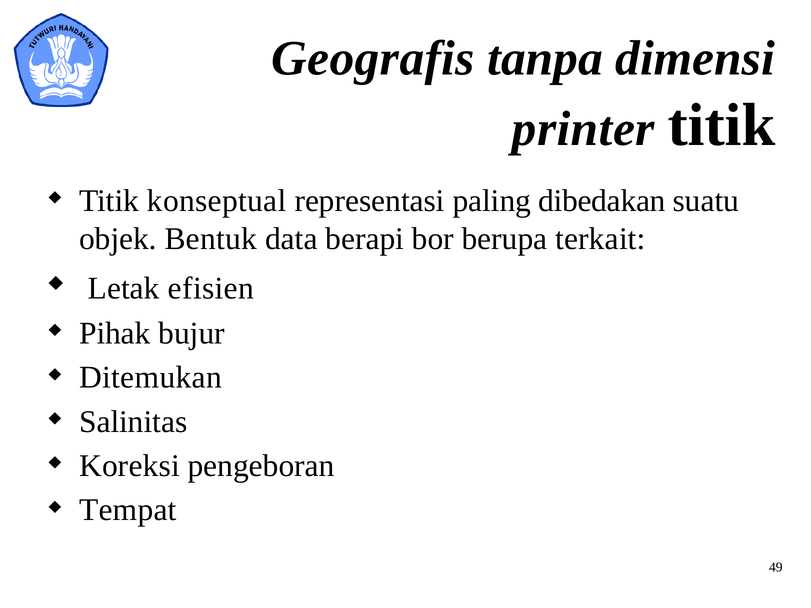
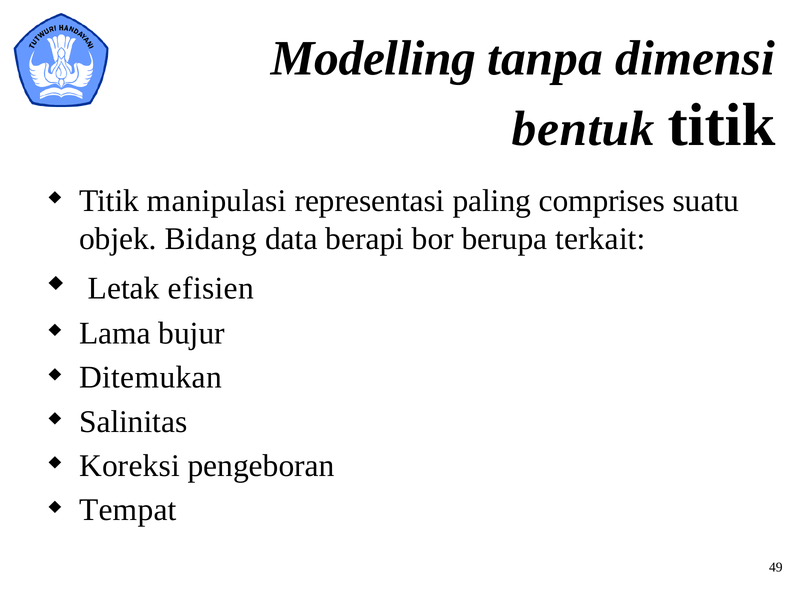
Geografis: Geografis -> Modelling
printer: printer -> bentuk
konseptual: konseptual -> manipulasi
dibedakan: dibedakan -> comprises
Bentuk: Bentuk -> Bidang
Pihak: Pihak -> Lama
